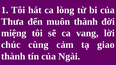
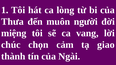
muôn thành: thành -> người
cùng: cùng -> chọn
